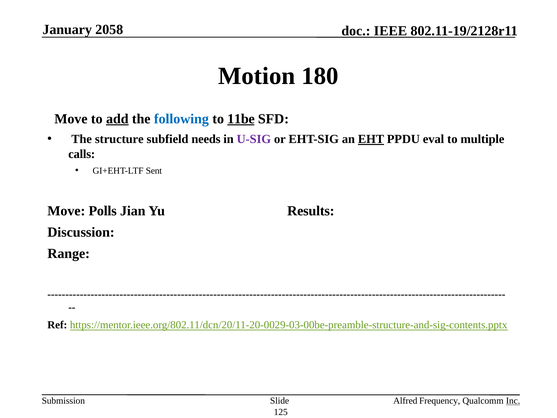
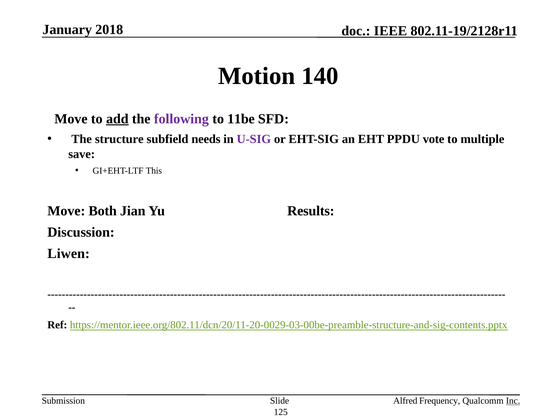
2058: 2058 -> 2018
180: 180 -> 140
following colour: blue -> purple
11be underline: present -> none
EHT underline: present -> none
eval: eval -> vote
calls: calls -> save
Sent: Sent -> This
Polls: Polls -> Both
Range: Range -> Liwen
